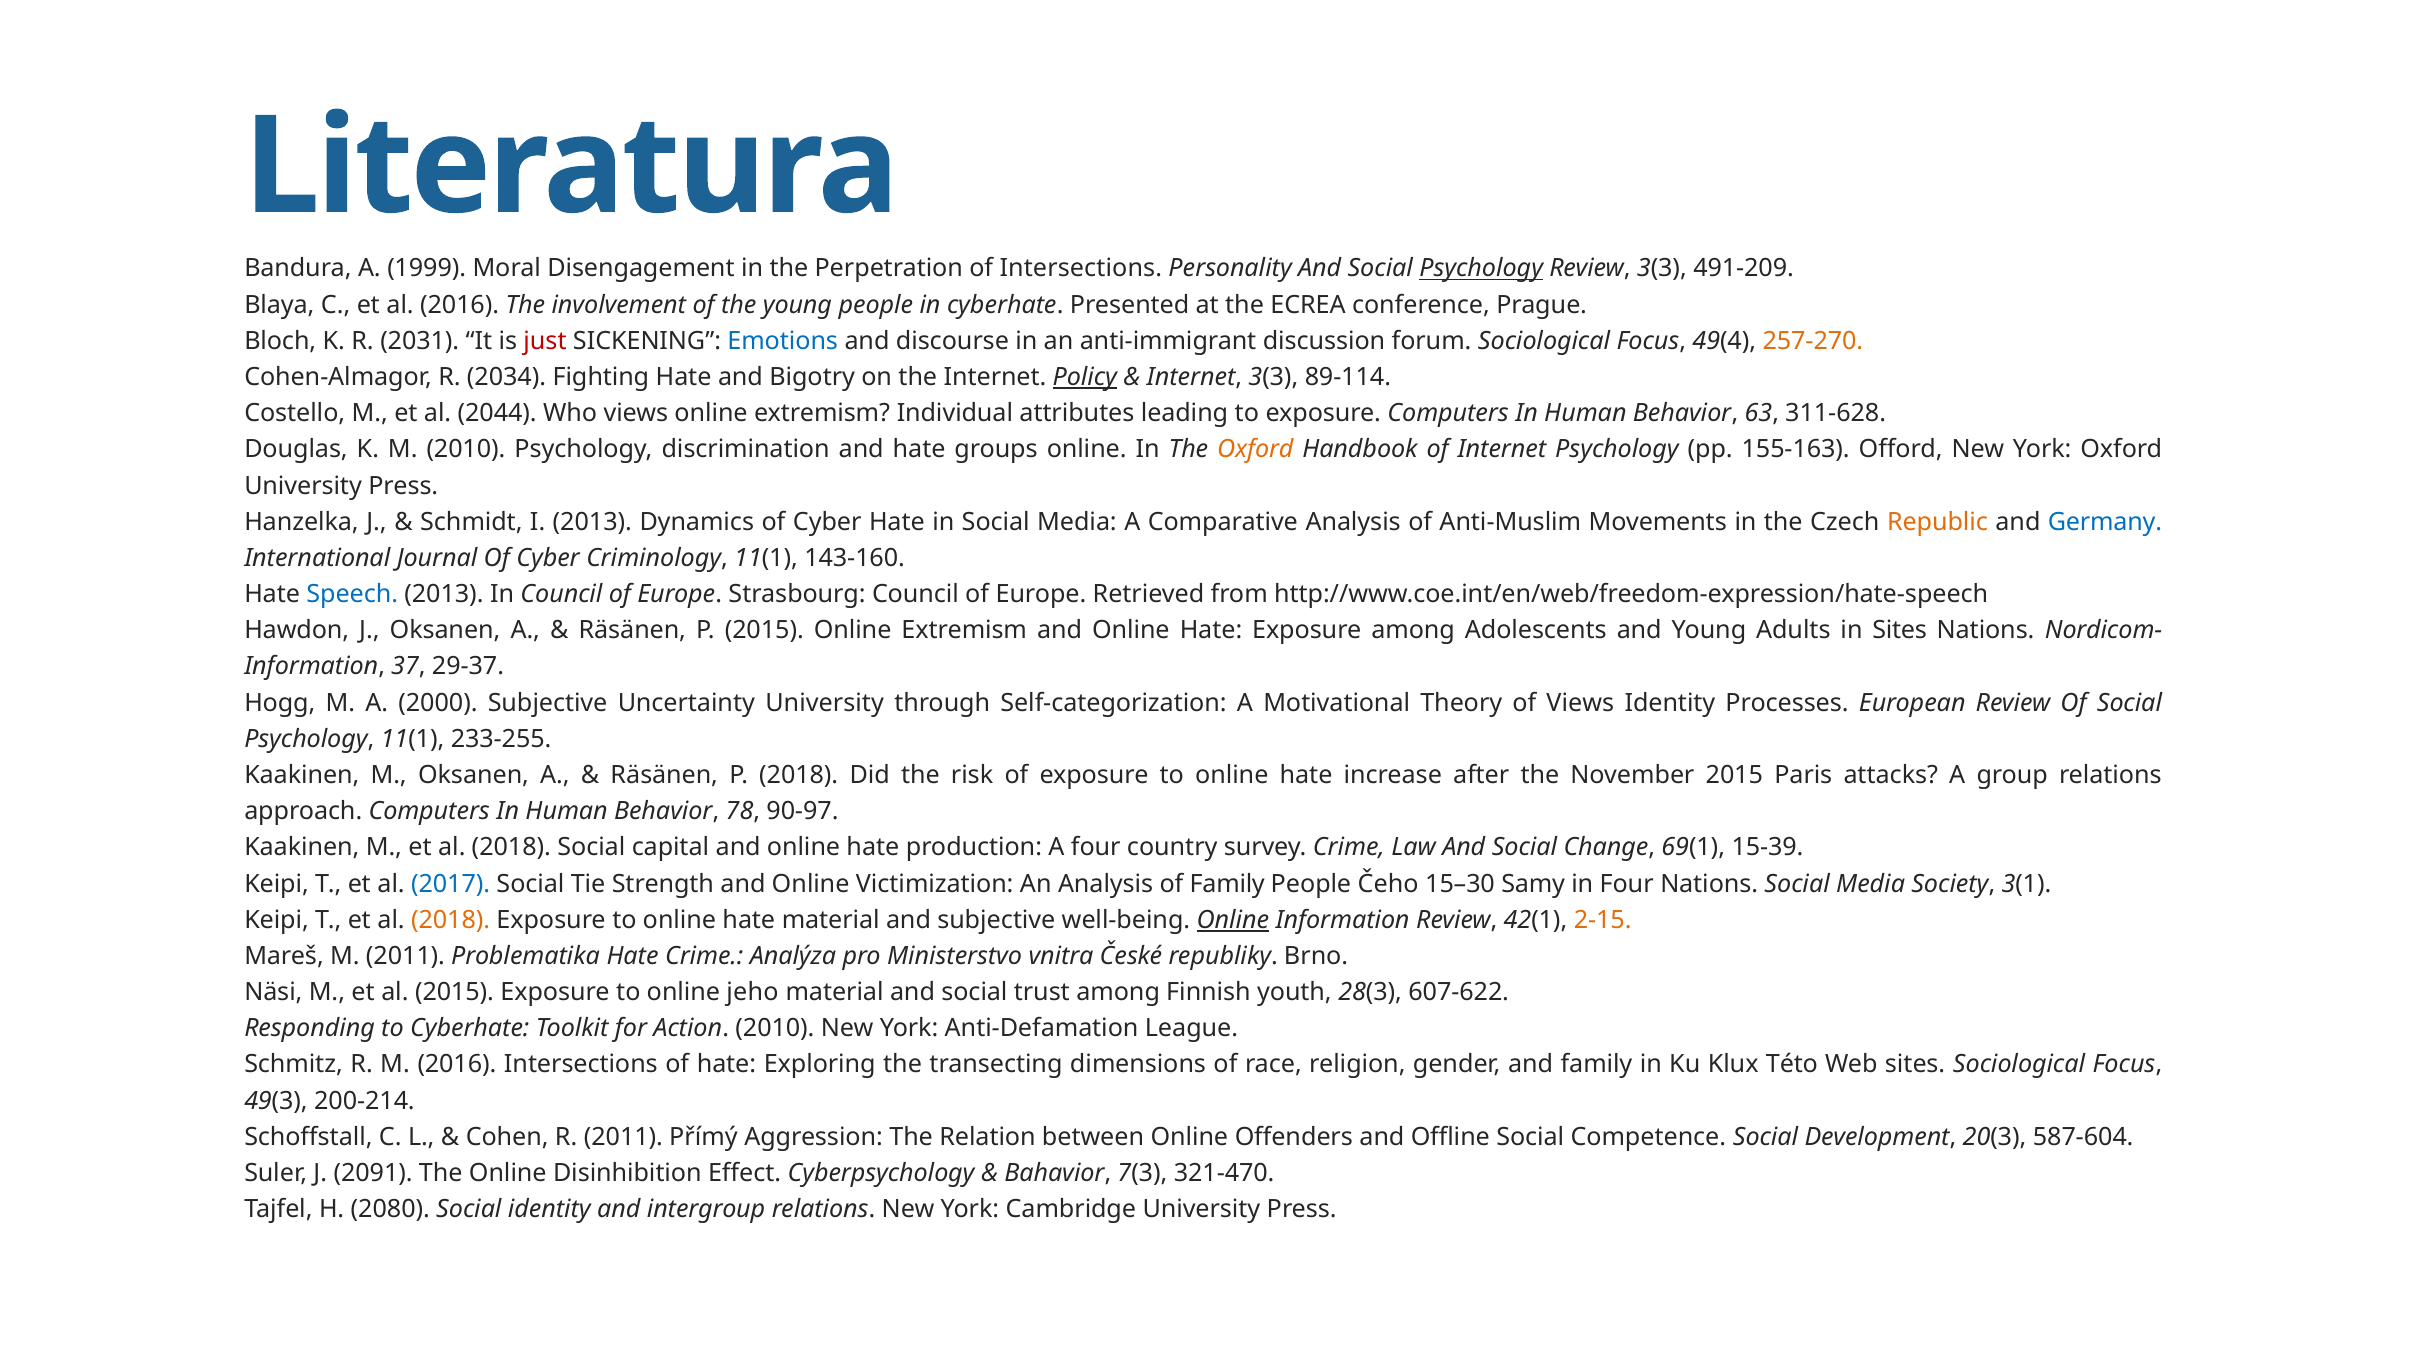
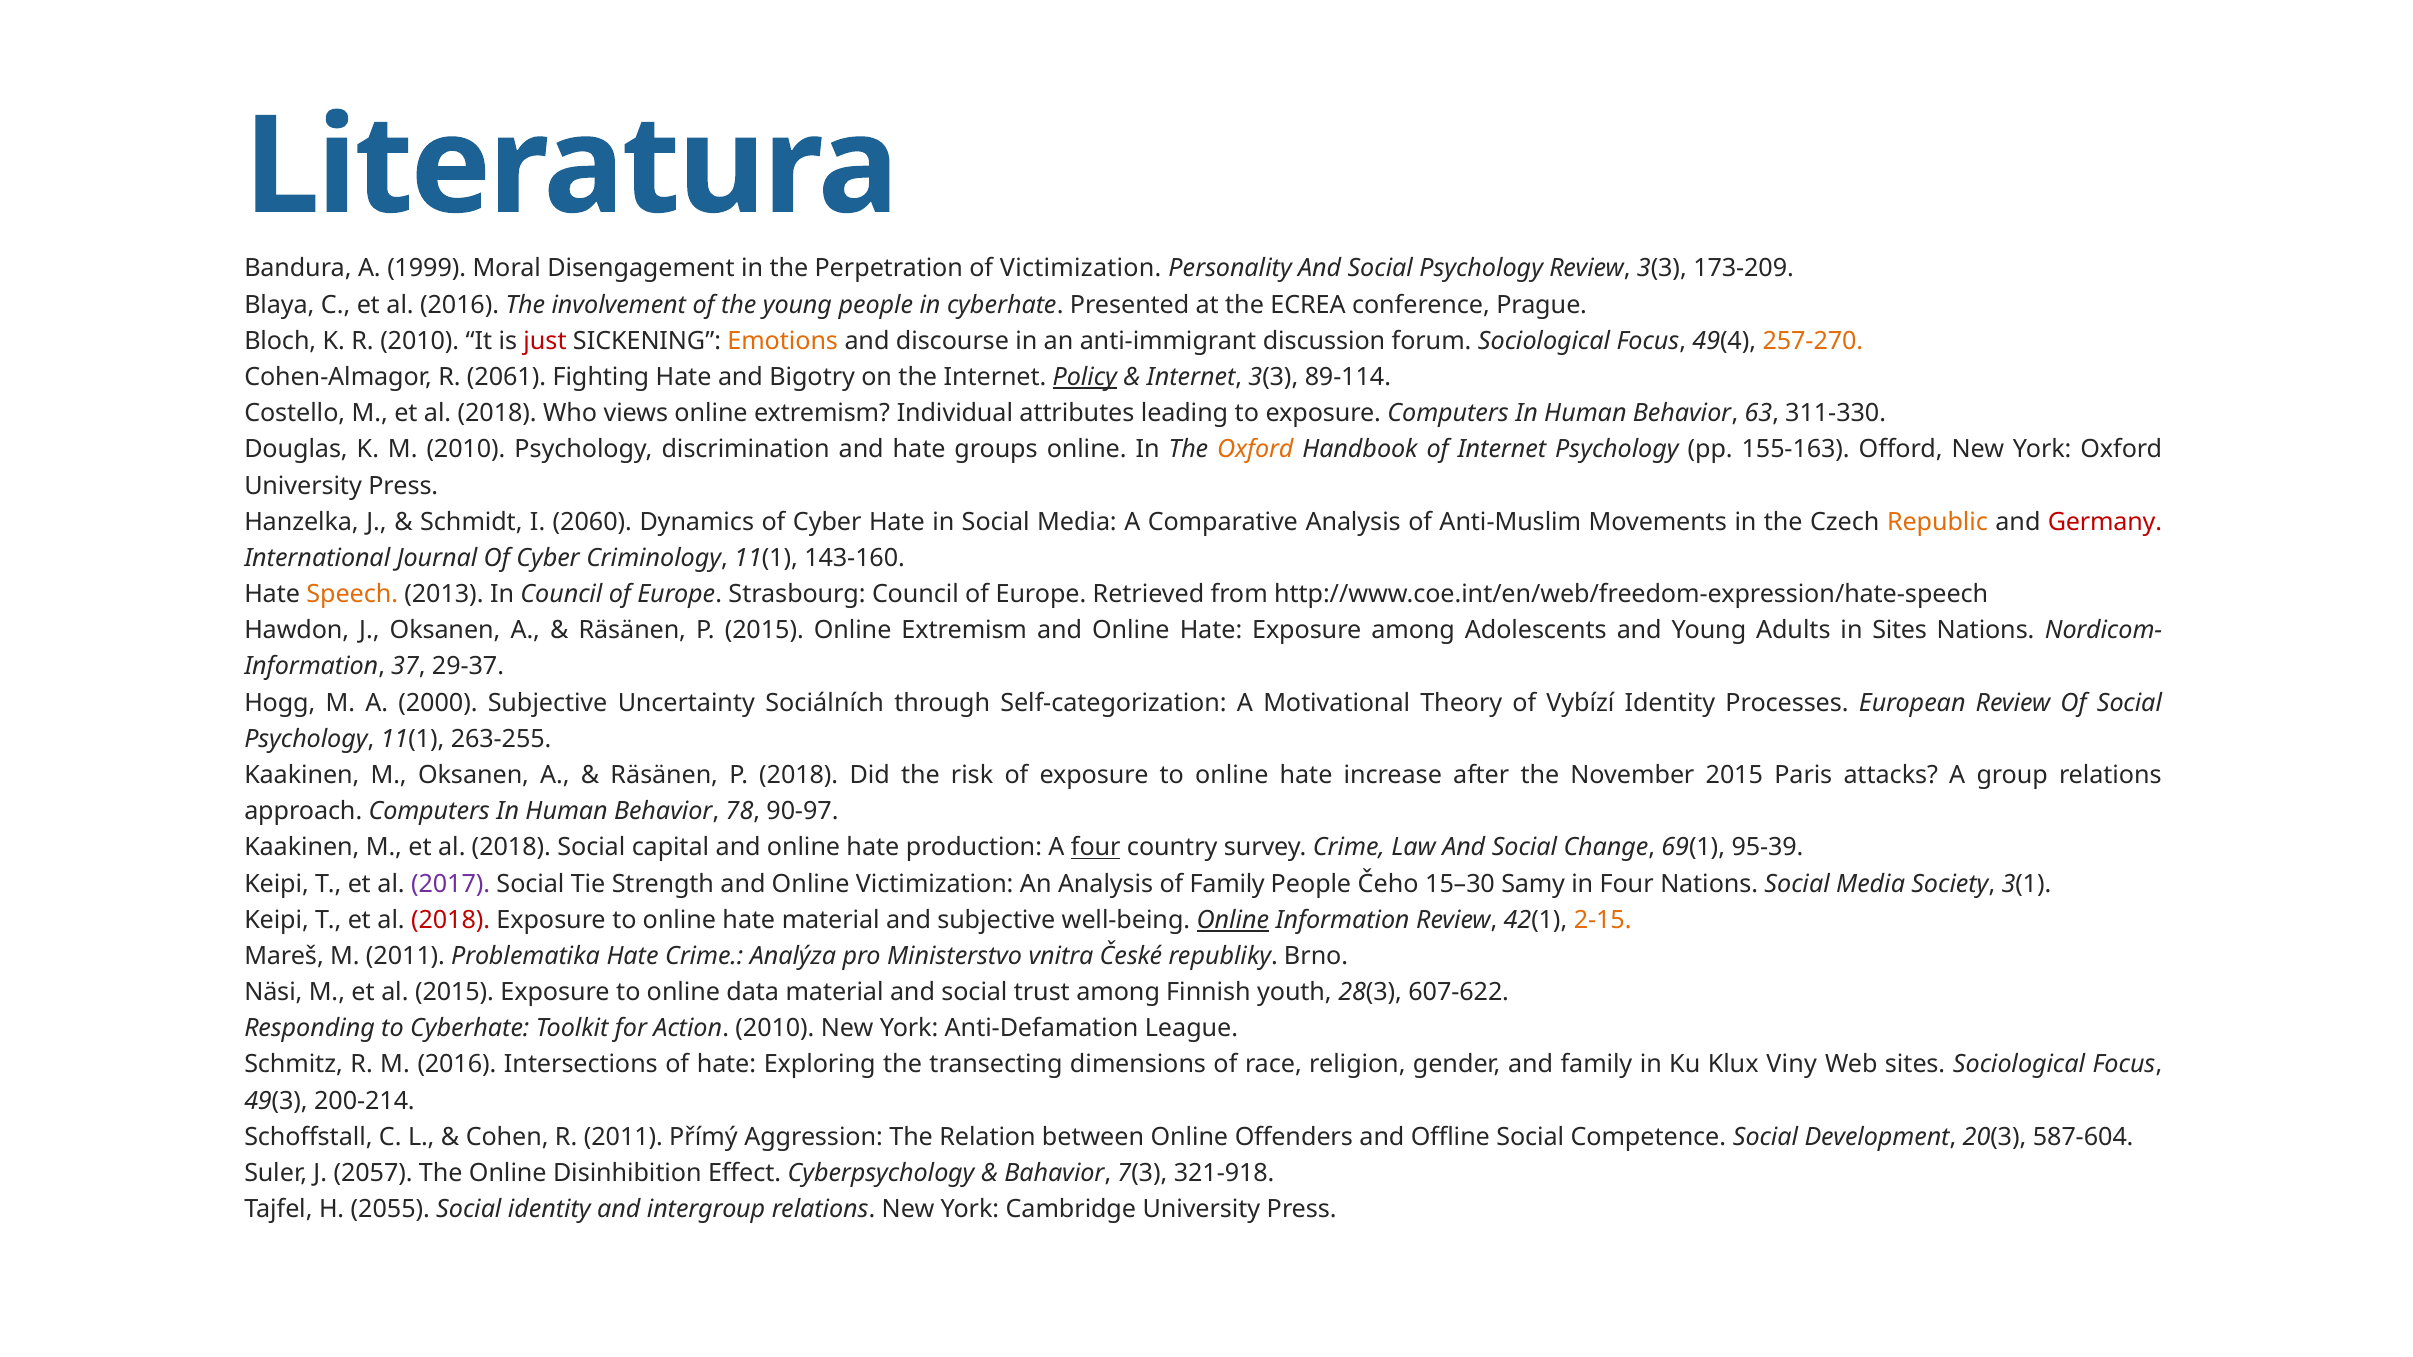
of Intersections: Intersections -> Victimization
Psychology at (1481, 269) underline: present -> none
491-209: 491-209 -> 173-209
R 2031: 2031 -> 2010
Emotions colour: blue -> orange
2034: 2034 -> 2061
2044 at (497, 413): 2044 -> 2018
311-628: 311-628 -> 311-330
I 2013: 2013 -> 2060
Germany colour: blue -> red
Speech colour: blue -> orange
Uncertainty University: University -> Sociálních
of Views: Views -> Vybízí
233-255: 233-255 -> 263-255
four at (1096, 848) underline: none -> present
15-39: 15-39 -> 95-39
2017 colour: blue -> purple
2018 at (451, 920) colour: orange -> red
jeho: jeho -> data
Této: Této -> Viny
2091: 2091 -> 2057
321-470: 321-470 -> 321-918
2080: 2080 -> 2055
